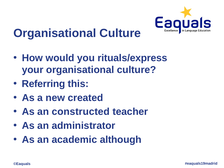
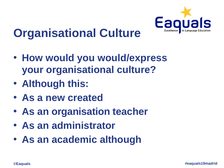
rituals/express: rituals/express -> would/express
Referring at (43, 84): Referring -> Although
constructed: constructed -> organisation
